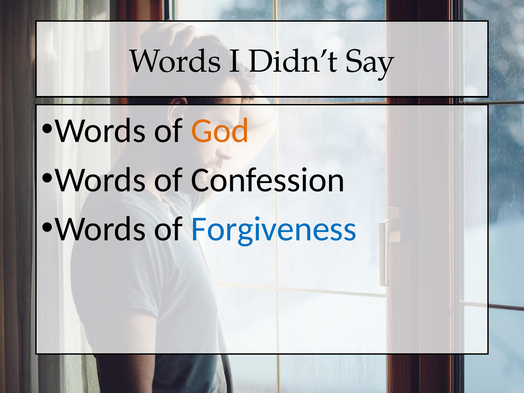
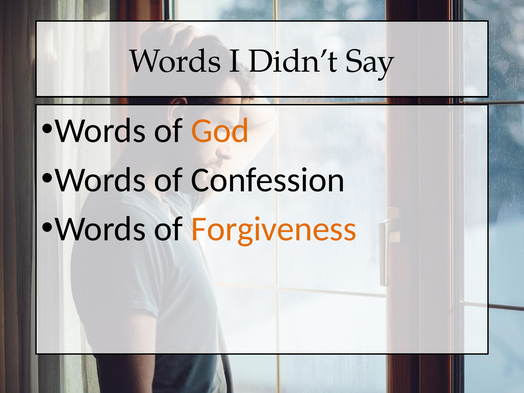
Forgiveness colour: blue -> orange
